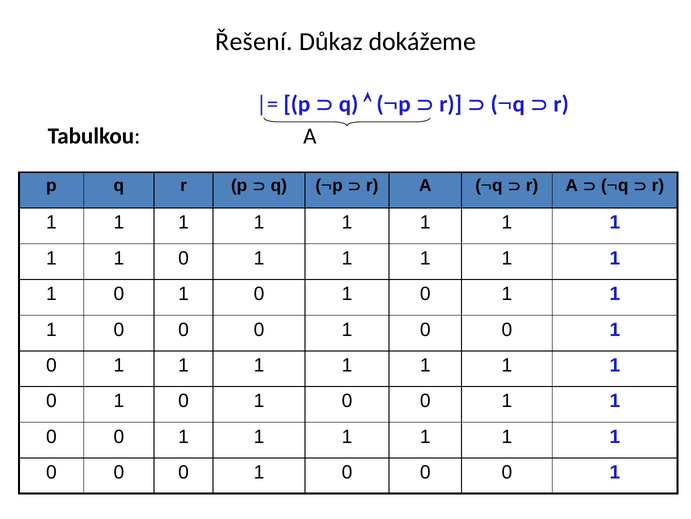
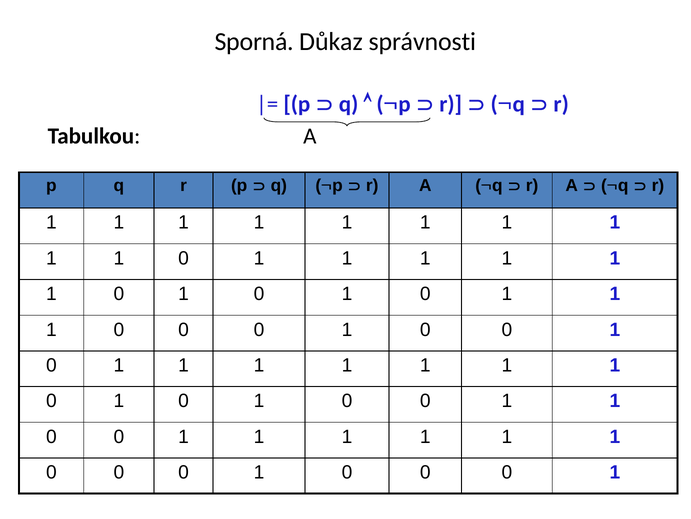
Řešení: Řešení -> Sporná
dokážeme: dokážeme -> správnosti
